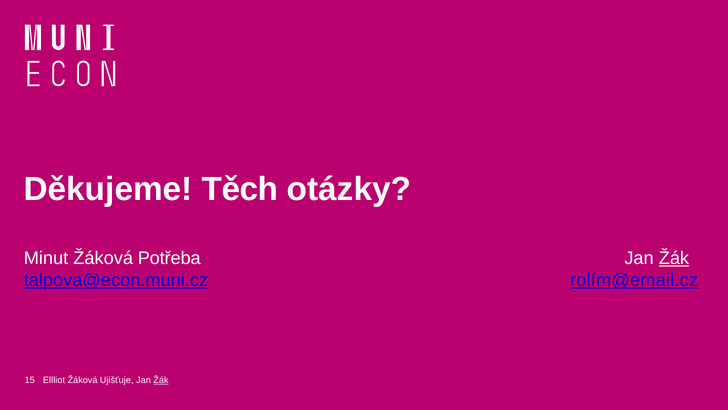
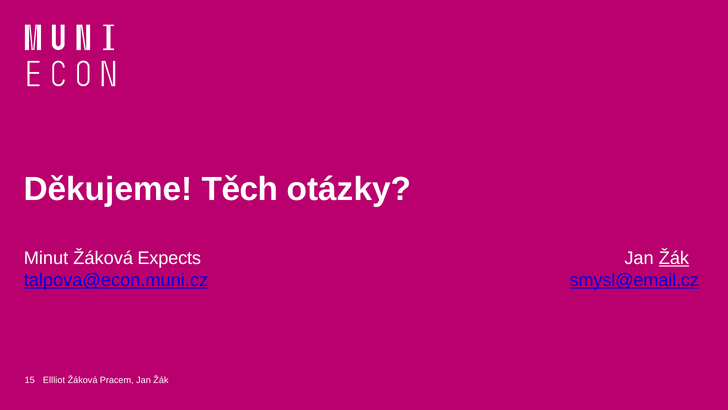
Potřeba: Potřeba -> Expects
rolím@email.cz: rolím@email.cz -> smysl@email.cz
Ujišťuje: Ujišťuje -> Pracem
Žák at (161, 380) underline: present -> none
